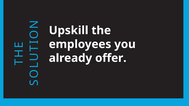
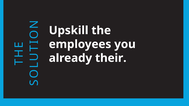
offer: offer -> their
